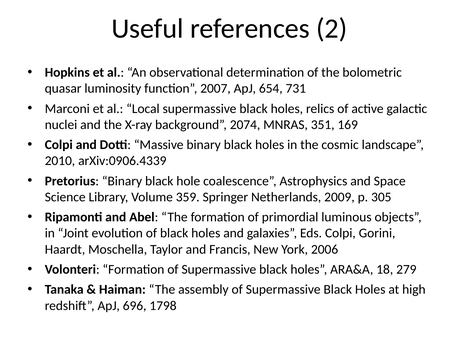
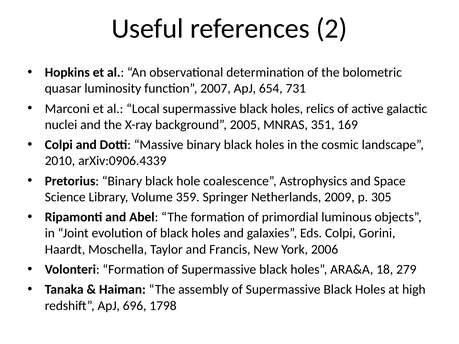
2074: 2074 -> 2005
